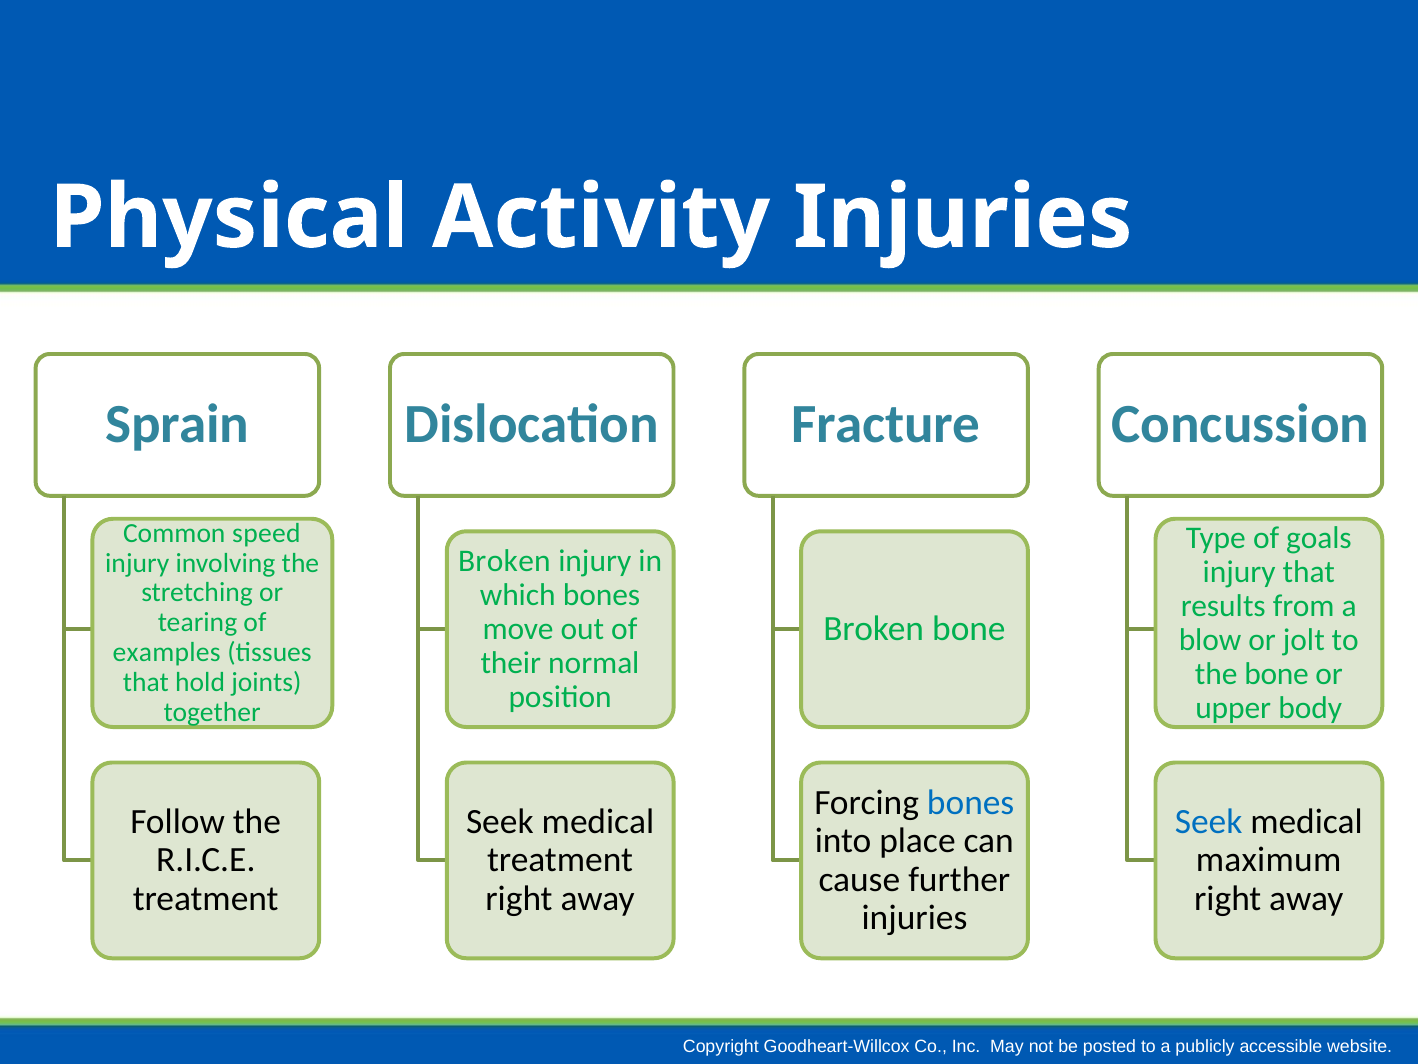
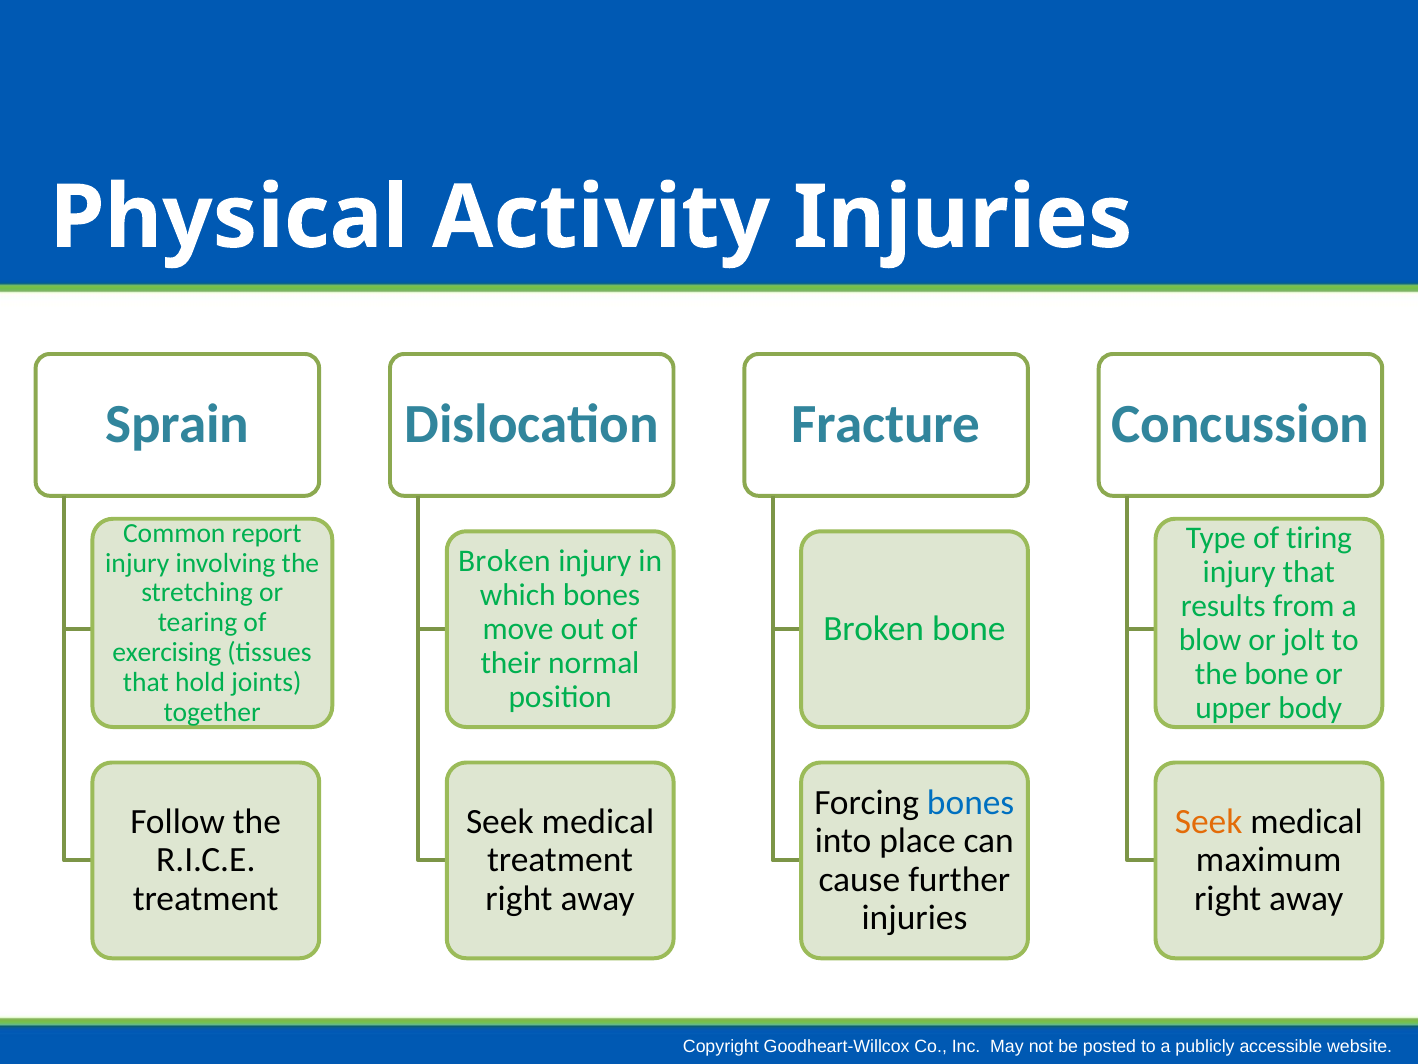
speed: speed -> report
goals: goals -> tiring
examples: examples -> exercising
Seek at (1209, 821) colour: blue -> orange
